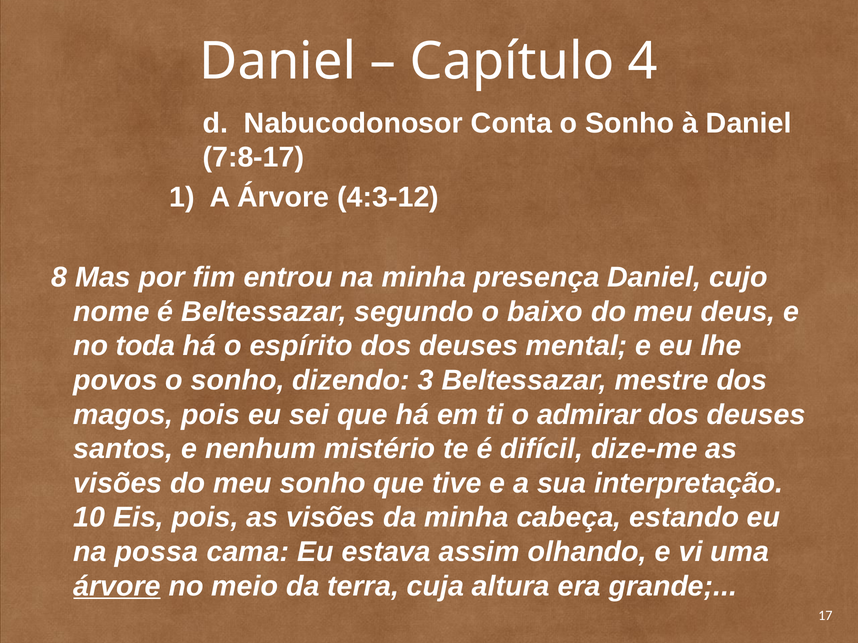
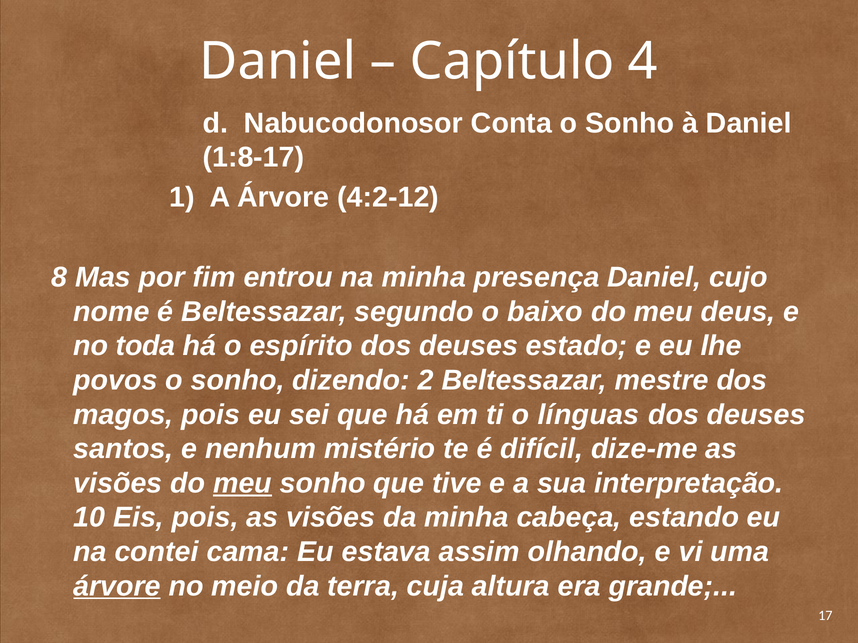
7:8-17: 7:8-17 -> 1:8-17
4:3-12: 4:3-12 -> 4:2-12
mental: mental -> estado
3: 3 -> 2
admirar: admirar -> línguas
meu at (243, 484) underline: none -> present
possa: possa -> contei
